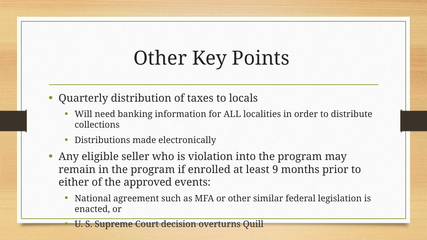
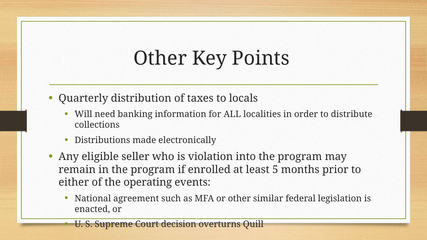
9: 9 -> 5
approved: approved -> operating
